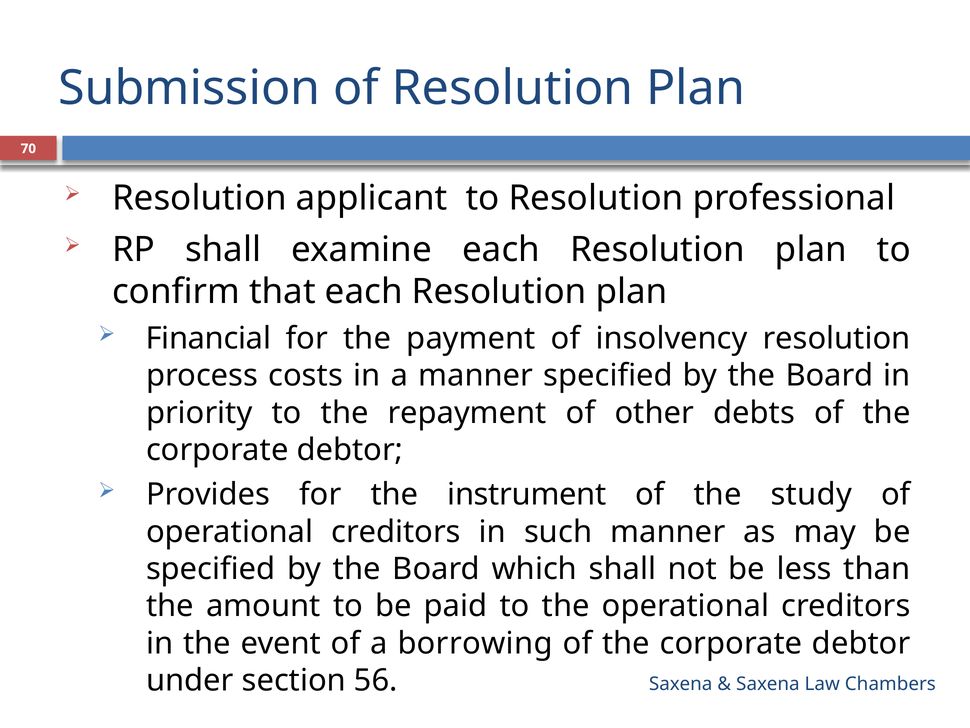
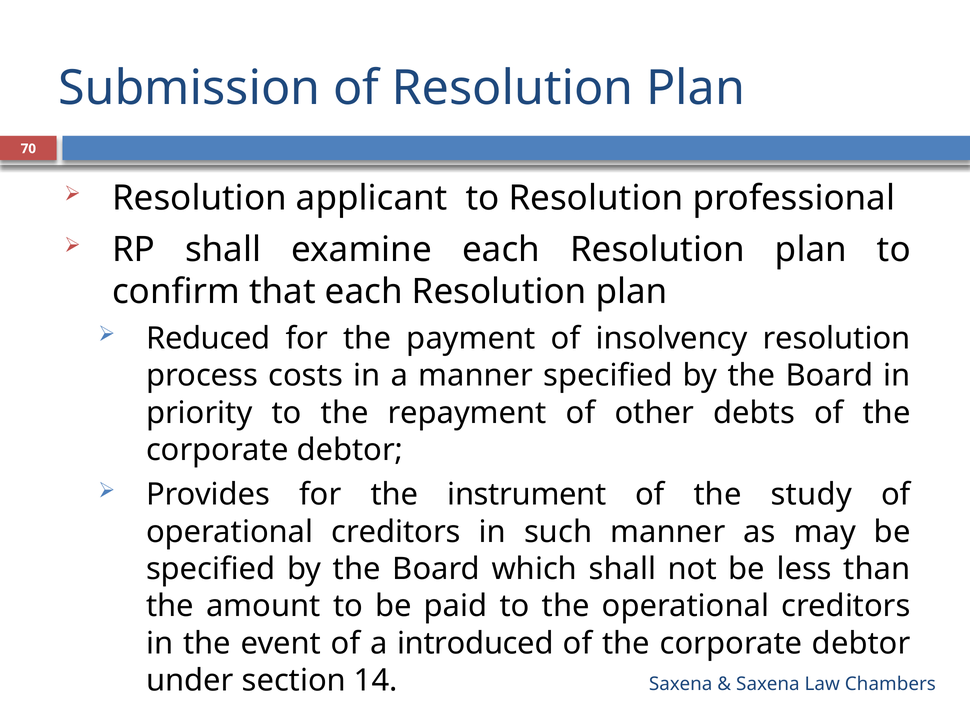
Financial: Financial -> Reduced
borrowing: borrowing -> introduced
56: 56 -> 14
